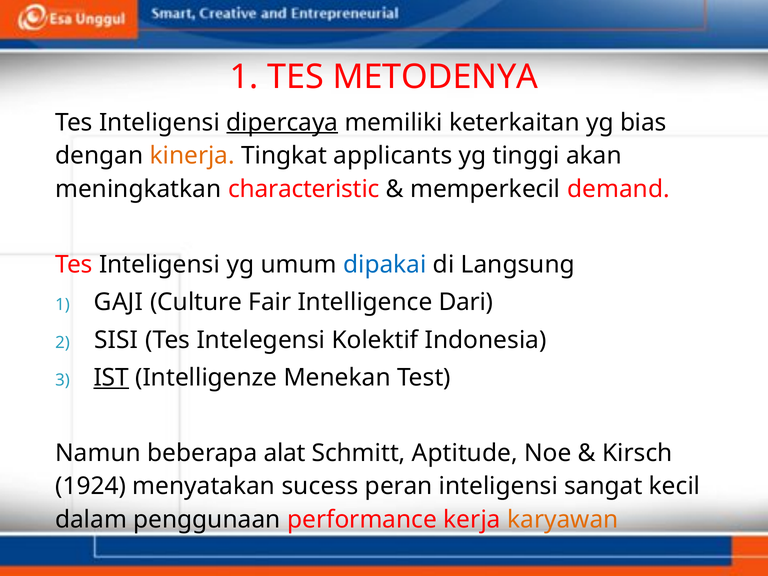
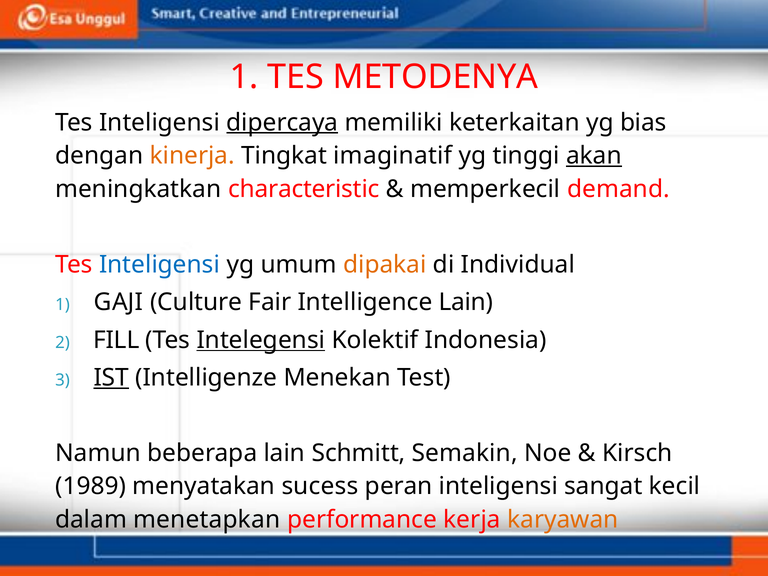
applicants: applicants -> imaginatif
akan underline: none -> present
Inteligensi at (159, 265) colour: black -> blue
dipakai colour: blue -> orange
Langsung: Langsung -> Individual
Intelligence Dari: Dari -> Lain
SISI: SISI -> FILL
Intelegensi underline: none -> present
beberapa alat: alat -> lain
Aptitude: Aptitude -> Semakin
1924: 1924 -> 1989
penggunaan: penggunaan -> menetapkan
